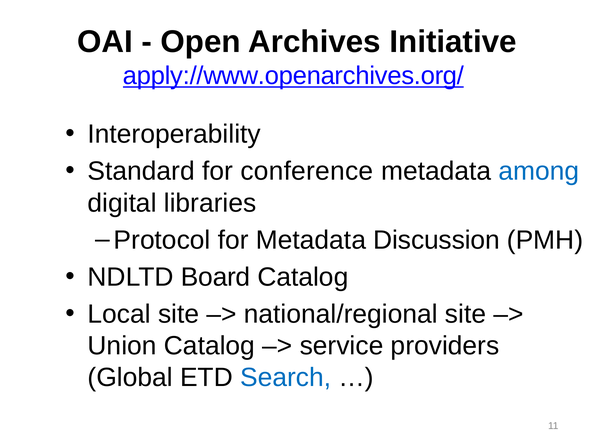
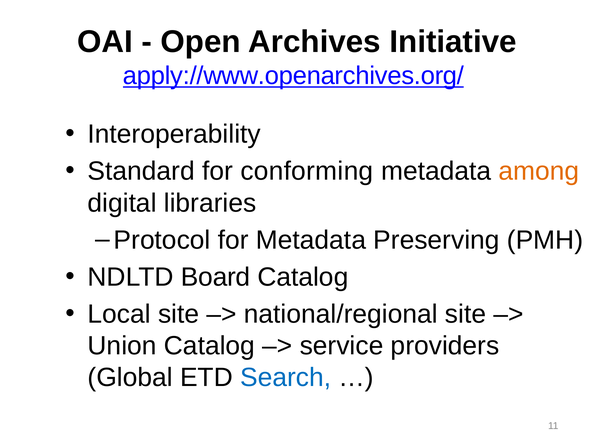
conference: conference -> conforming
among colour: blue -> orange
Discussion: Discussion -> Preserving
